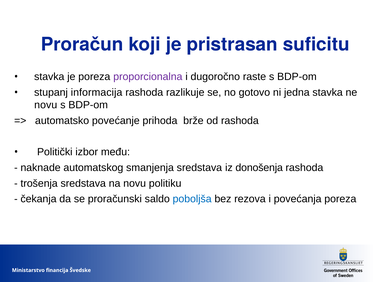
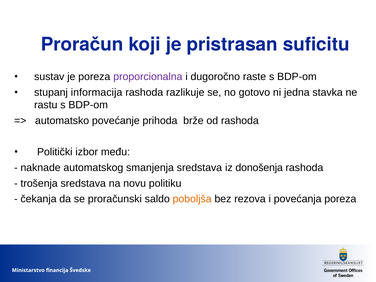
stavka at (49, 77): stavka -> sustav
novu at (46, 105): novu -> rastu
poboljša colour: blue -> orange
